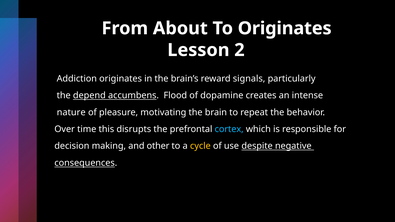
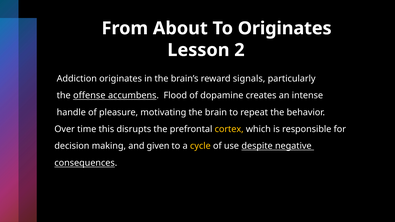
depend: depend -> offense
nature: nature -> handle
cortex colour: light blue -> yellow
other: other -> given
